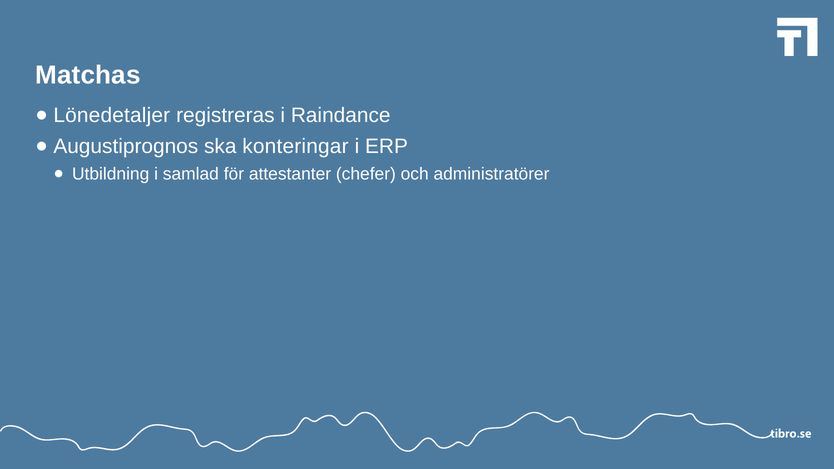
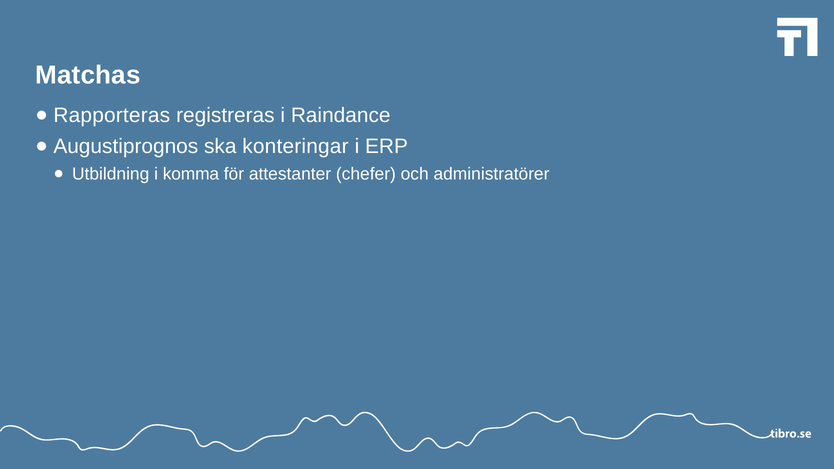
Lönedetaljer: Lönedetaljer -> Rapporteras
samlad: samlad -> komma
